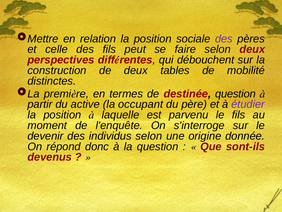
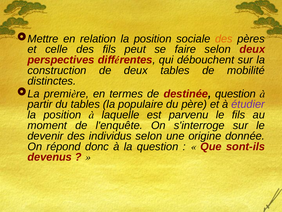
des at (224, 39) colour: purple -> orange
du active: active -> tables
occupant: occupant -> populaire
